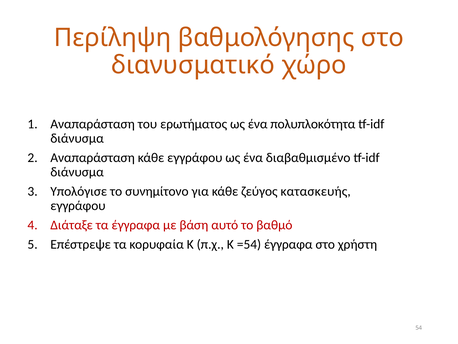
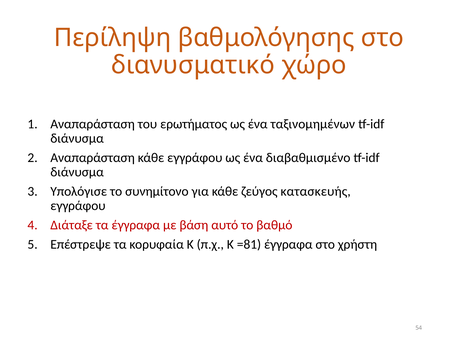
πολυπλοκότητα: πολυπλοκότητα -> ταξινομημένων
=54: =54 -> =81
